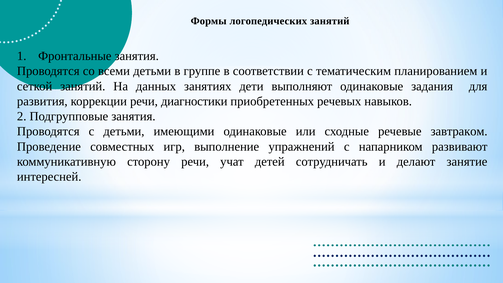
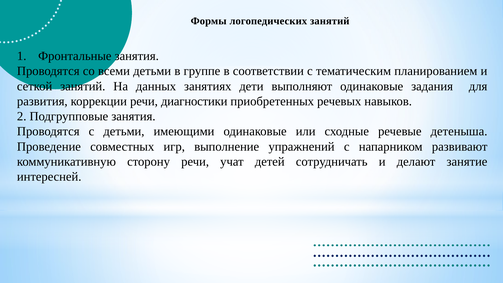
завтраком: завтраком -> детеныша
